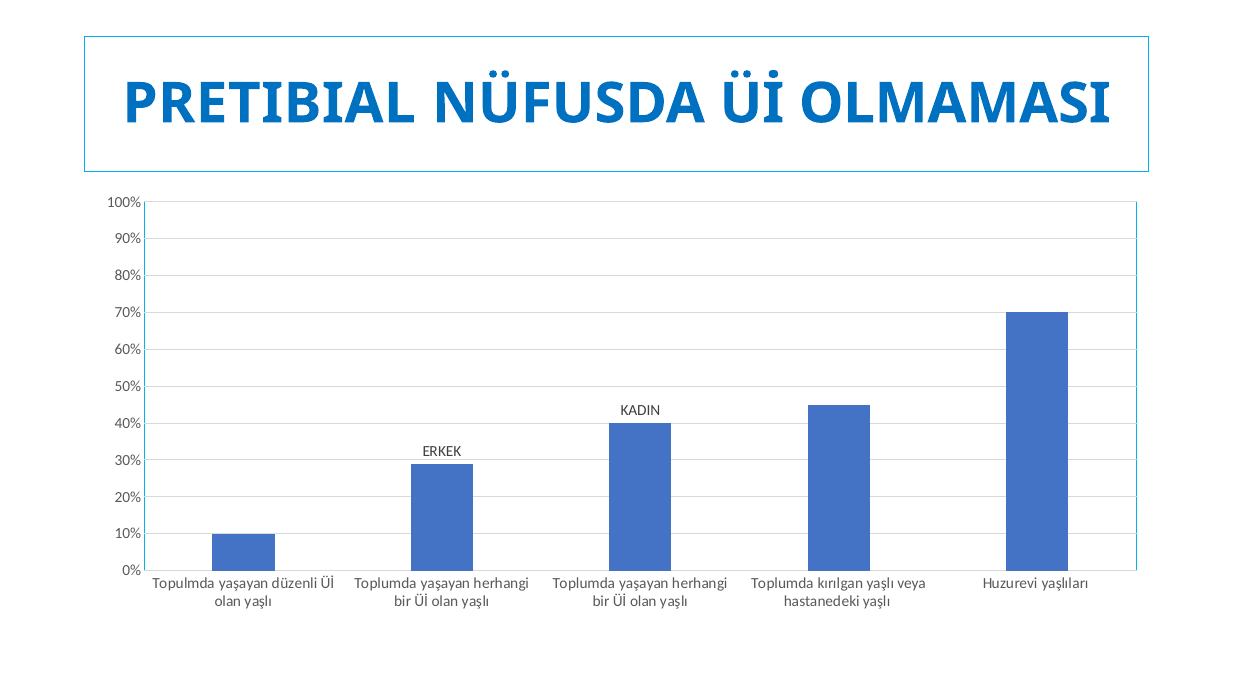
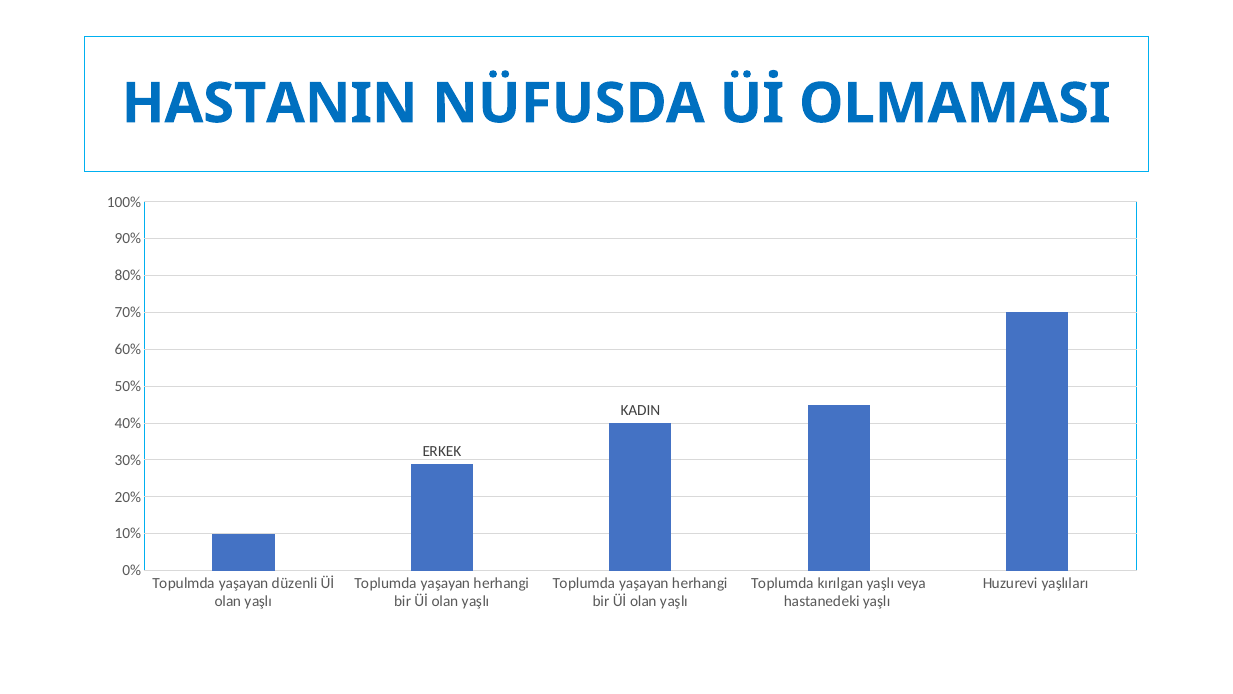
PRETIBIAL: PRETIBIAL -> HASTANIN
